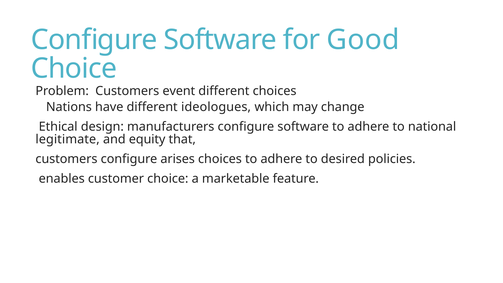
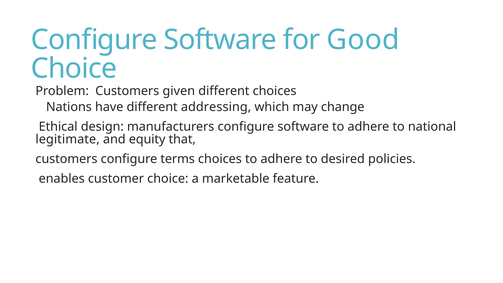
event: event -> given
ideologues: ideologues -> addressing
arises: arises -> terms
